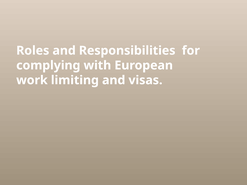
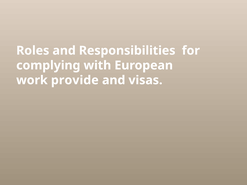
limiting: limiting -> provide
